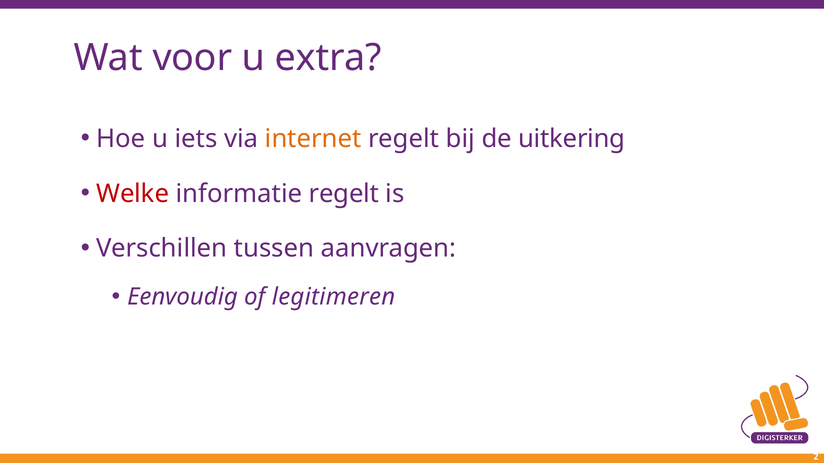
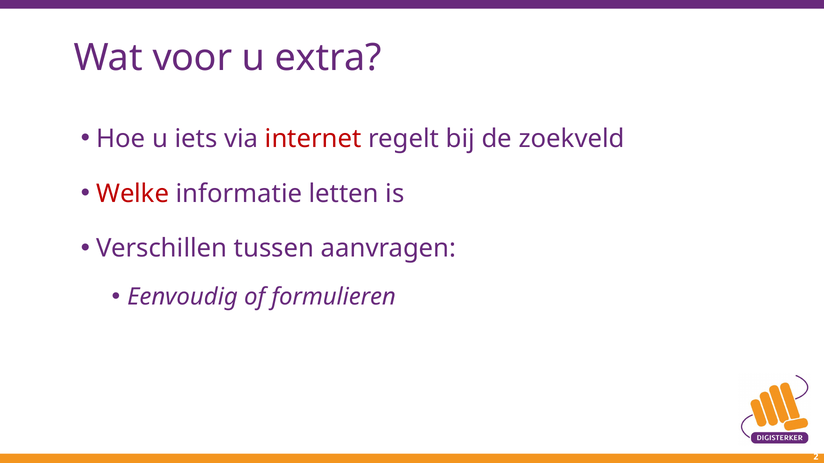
internet colour: orange -> red
uitkering: uitkering -> zoekveld
informatie regelt: regelt -> letten
legitimeren: legitimeren -> formulieren
